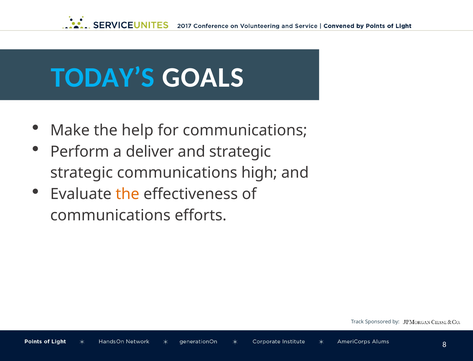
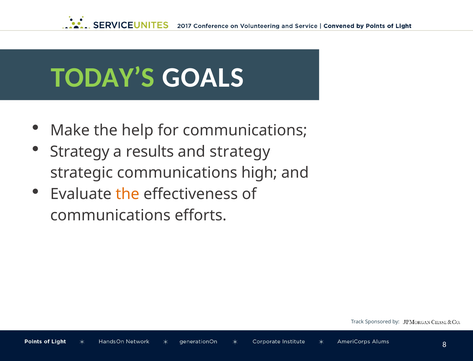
TODAY’S colour: light blue -> light green
Perform at (80, 152): Perform -> Strategy
deliver: deliver -> results
and strategic: strategic -> strategy
